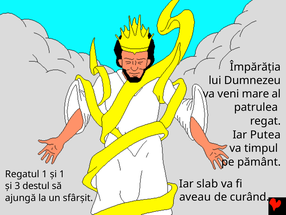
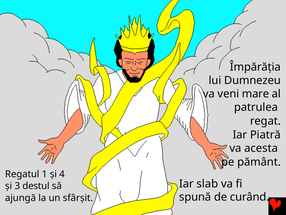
Putea: Putea -> Piatră
timpul: timpul -> acesta
și 1: 1 -> 4
aveau: aveau -> spună
